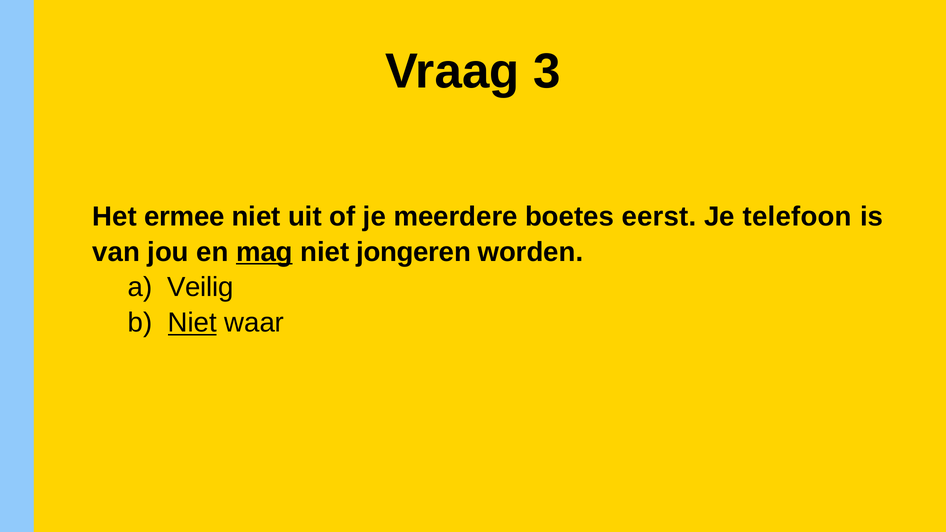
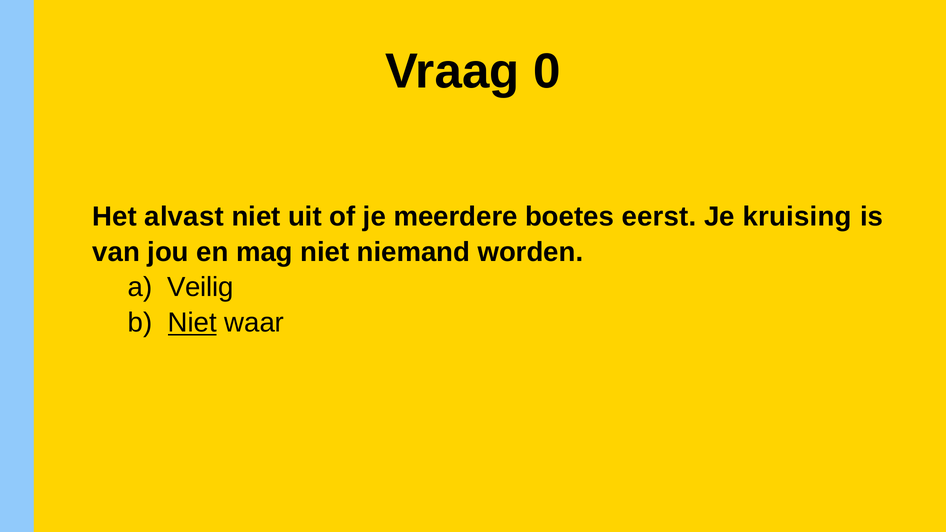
3: 3 -> 0
ermee: ermee -> alvast
telefoon: telefoon -> kruising
mag underline: present -> none
jongeren: jongeren -> niemand
